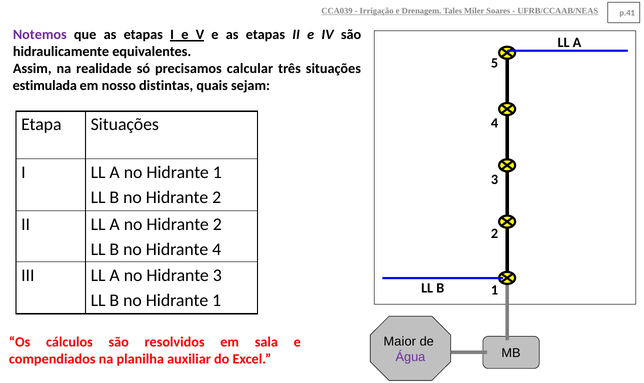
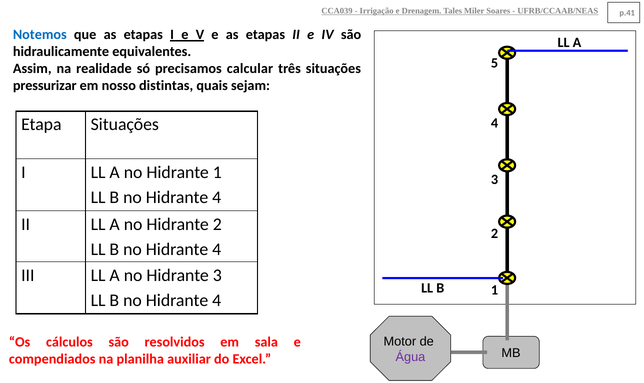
Notemos colour: purple -> blue
estimulada: estimulada -> pressurizar
2 at (217, 198): 2 -> 4
1 at (217, 301): 1 -> 4
Maior: Maior -> Motor
